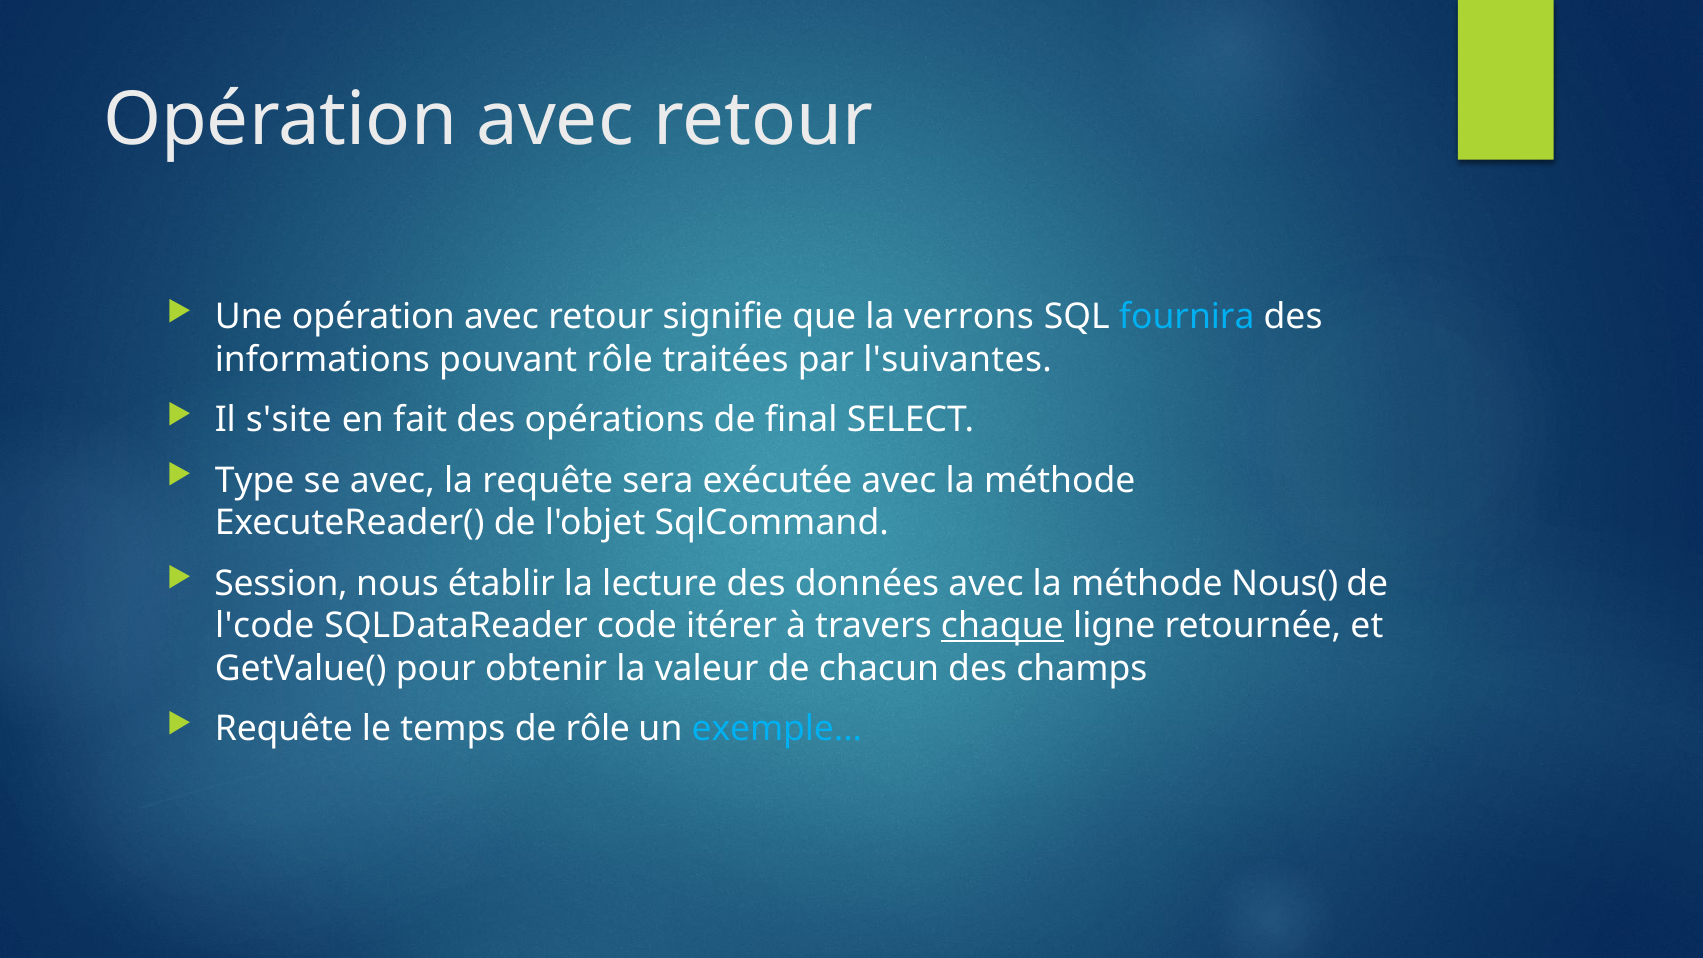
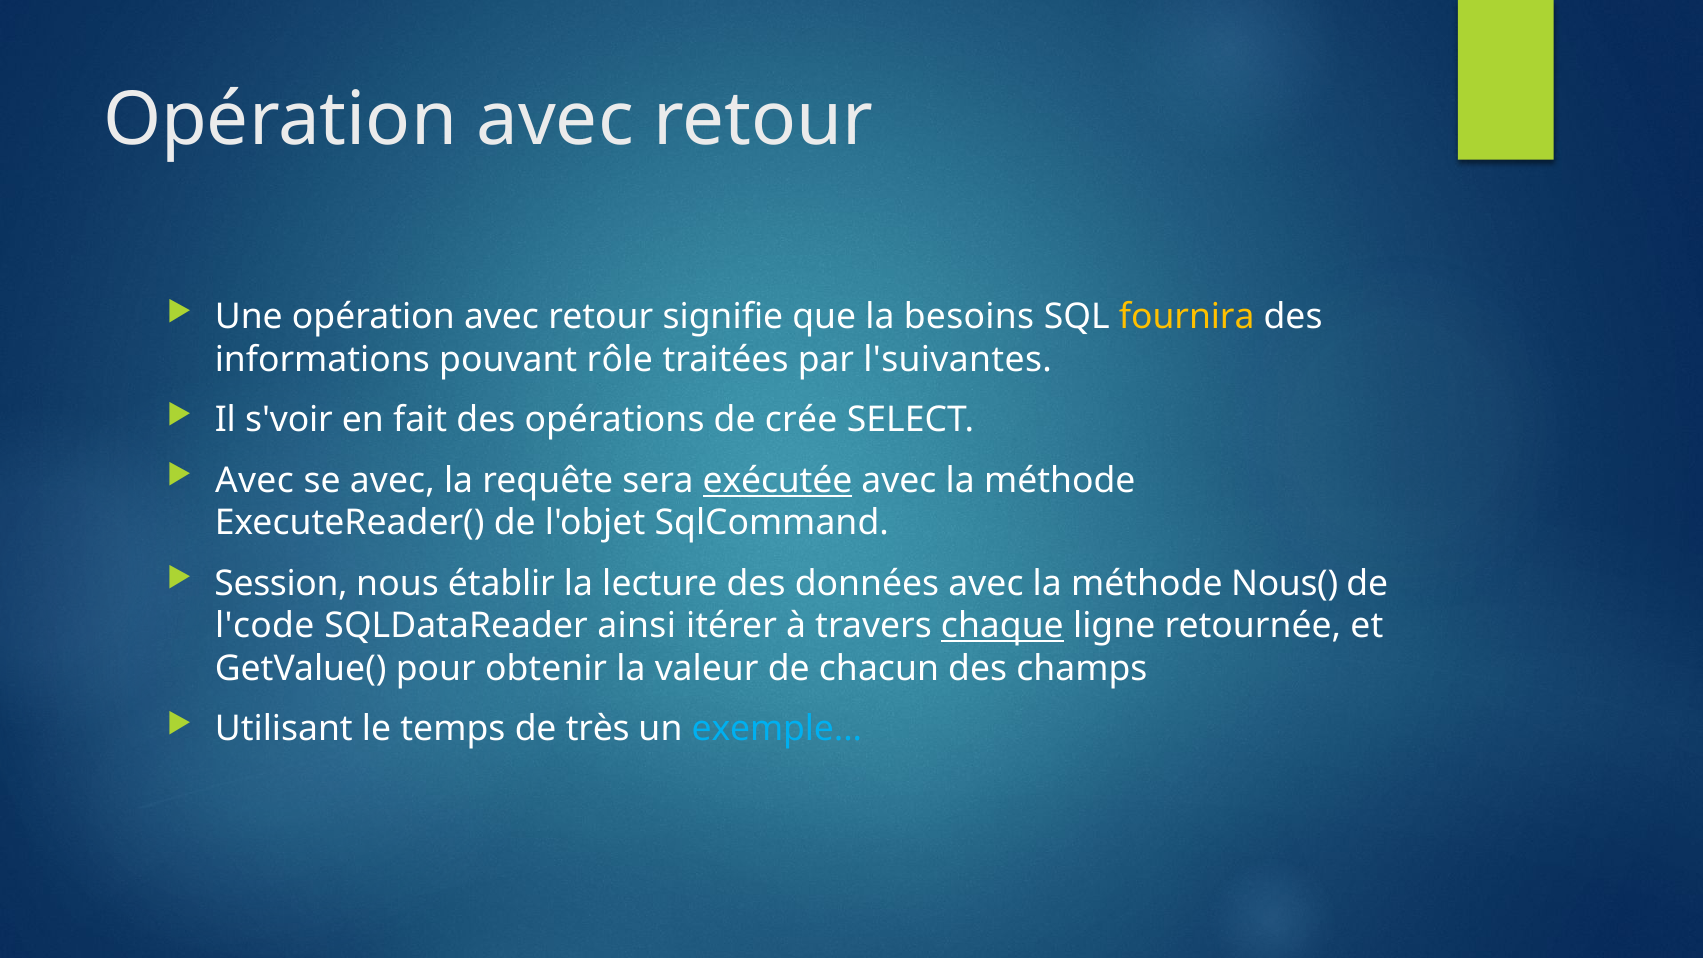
verrons: verrons -> besoins
fournira colour: light blue -> yellow
s'site: s'site -> s'voir
final: final -> crée
Type at (255, 480): Type -> Avec
exécutée underline: none -> present
code: code -> ainsi
Requête at (284, 729): Requête -> Utilisant
de rôle: rôle -> très
